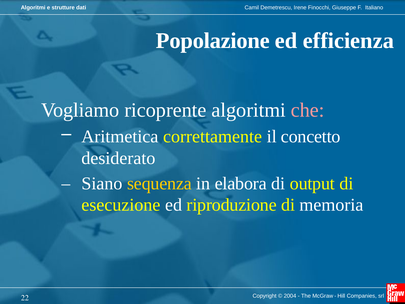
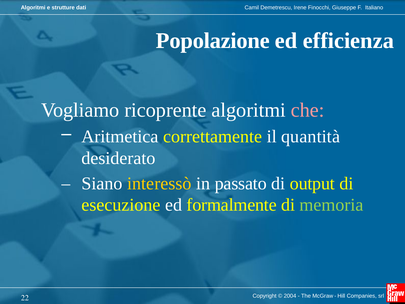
concetto: concetto -> quantità
sequenza: sequenza -> interessò
elabora: elabora -> passato
riproduzione: riproduzione -> formalmente
memoria colour: white -> light green
